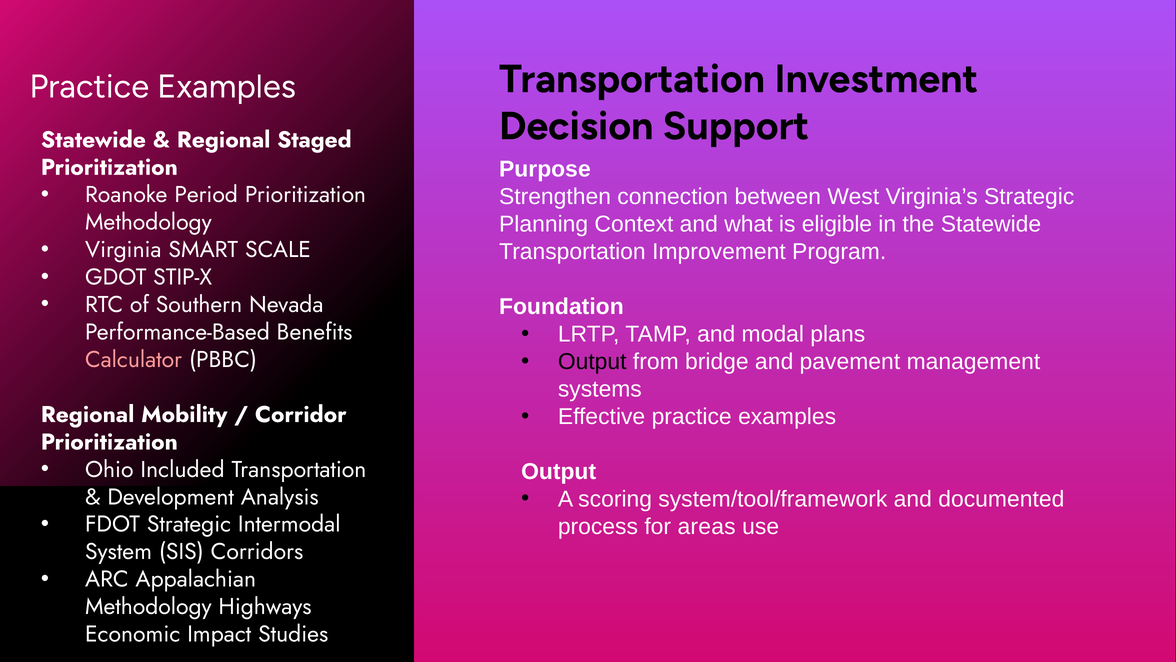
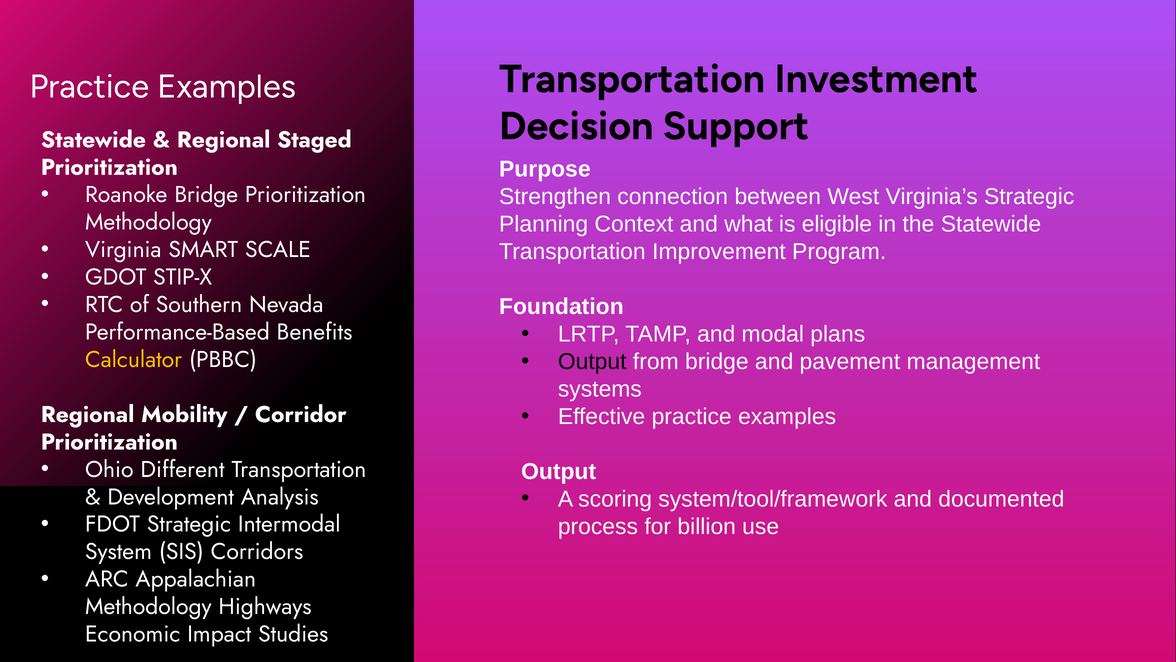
Roanoke Period: Period -> Bridge
Calculator colour: pink -> yellow
Included: Included -> Different
areas: areas -> billion
